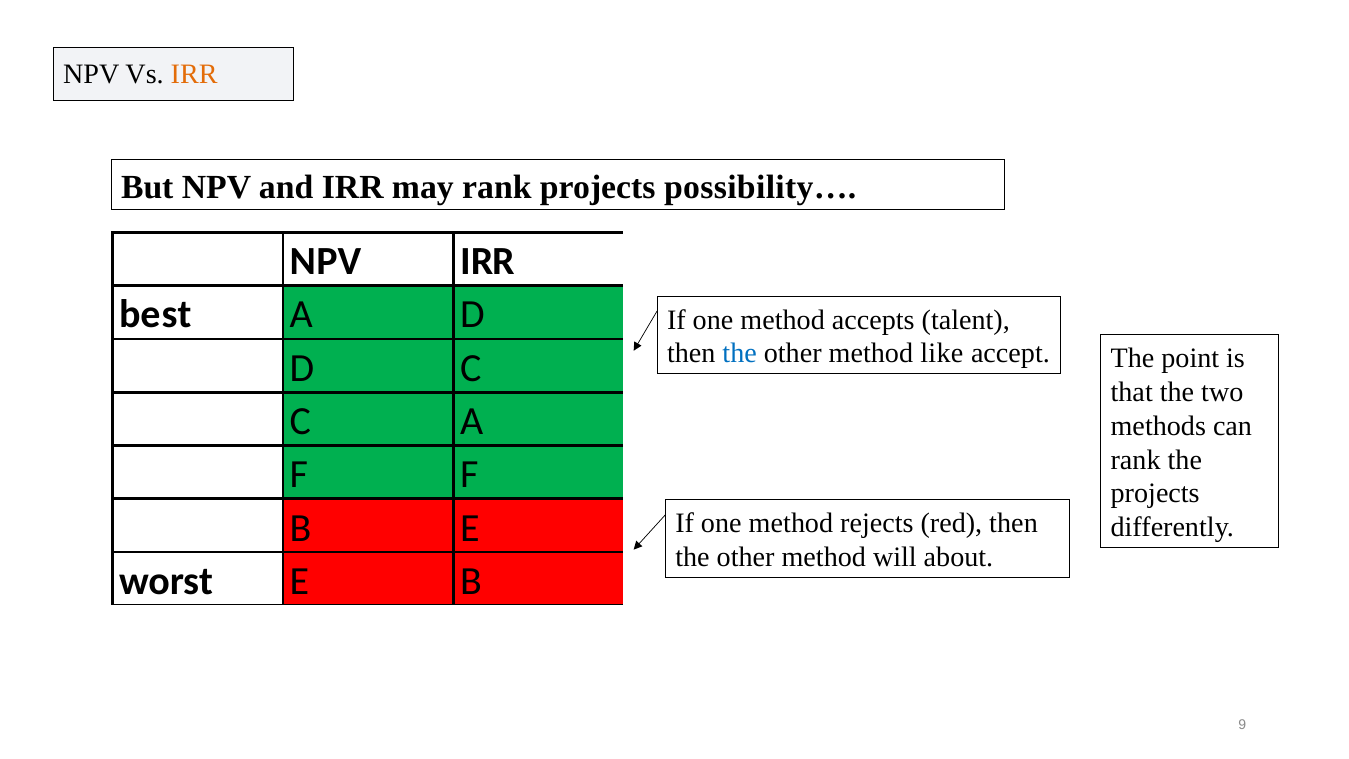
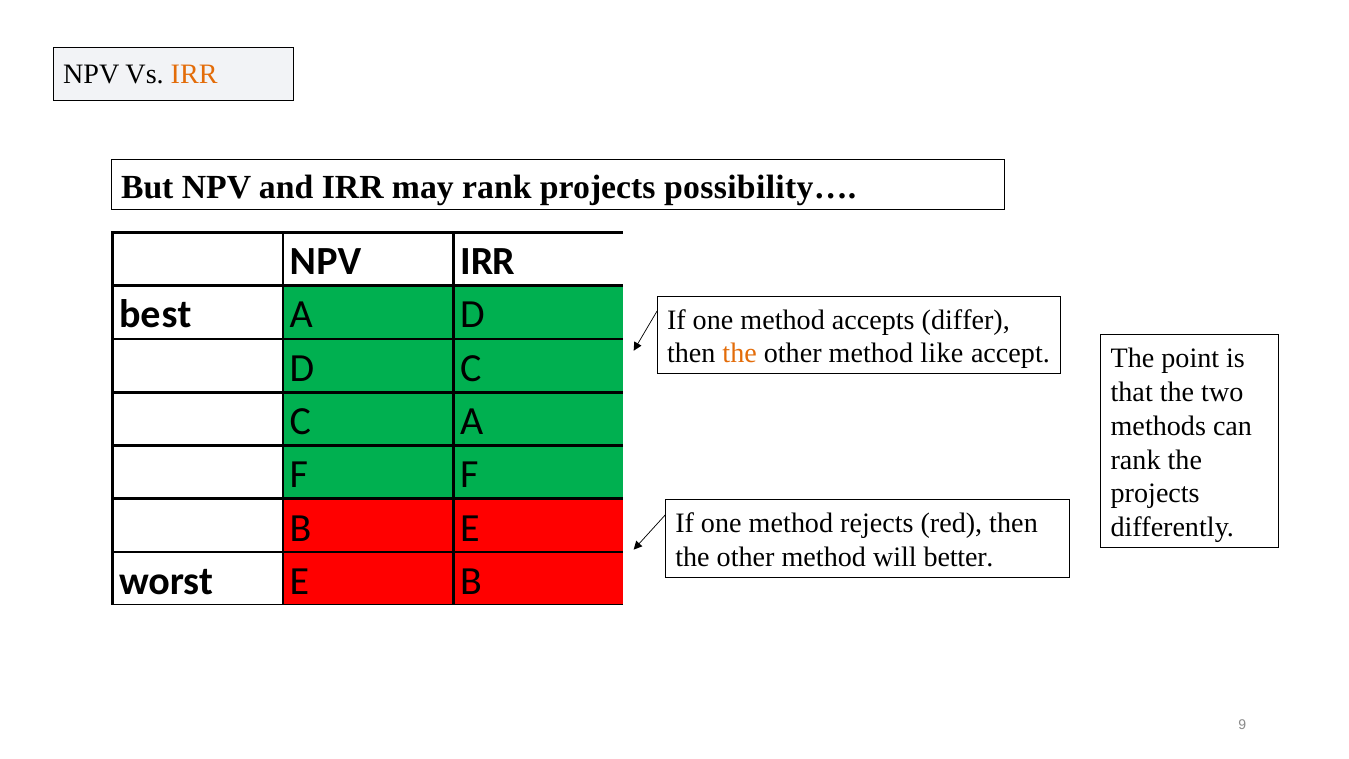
talent: talent -> differ
the at (740, 354) colour: blue -> orange
about: about -> better
